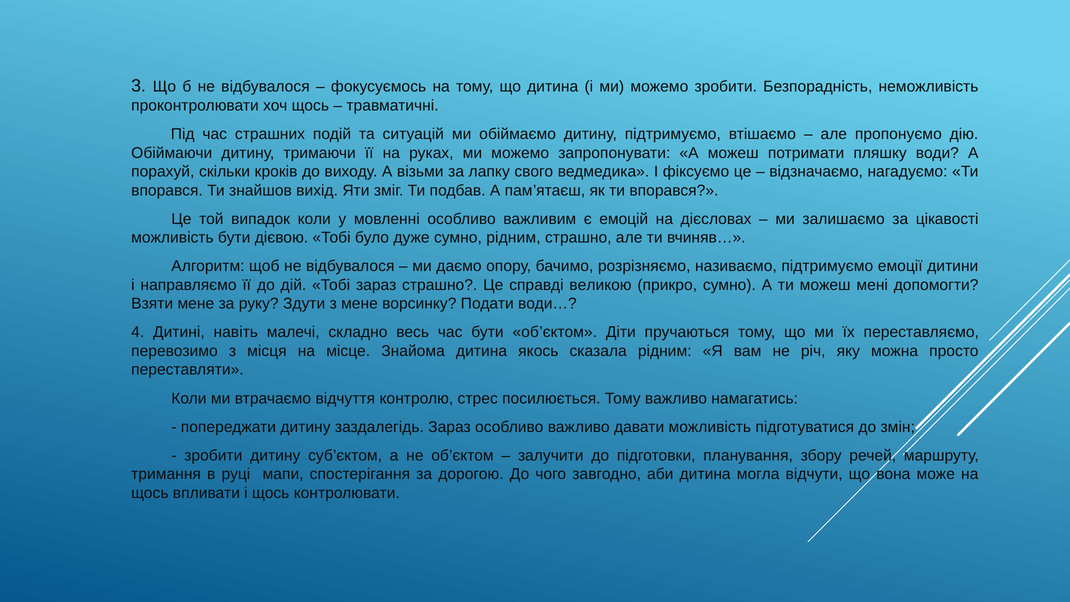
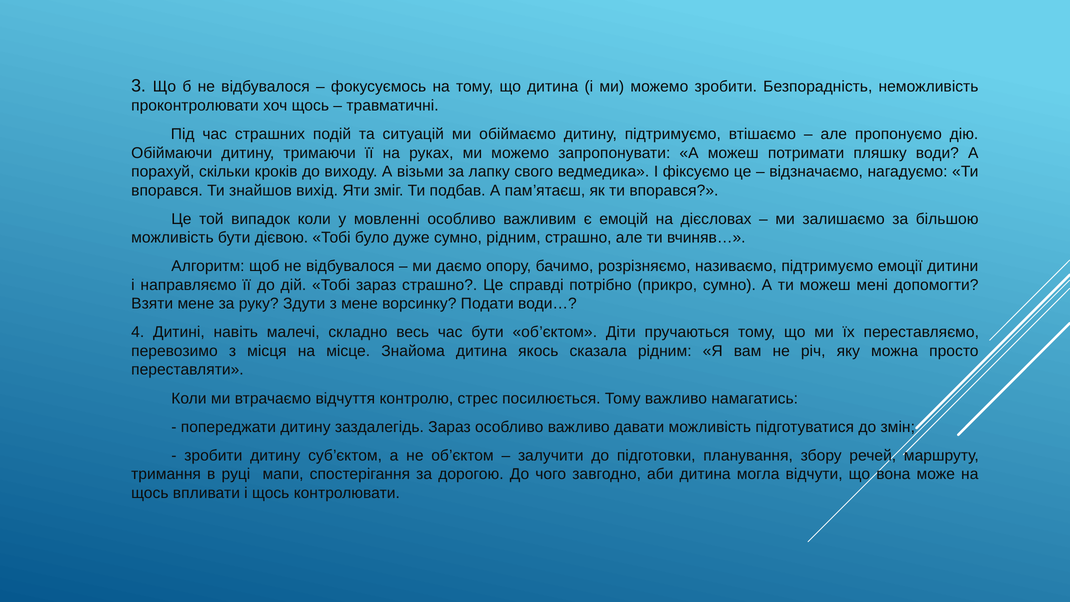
цікавості: цікавості -> більшою
великою: великою -> потрібно
